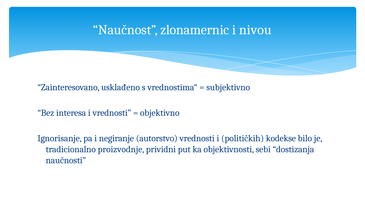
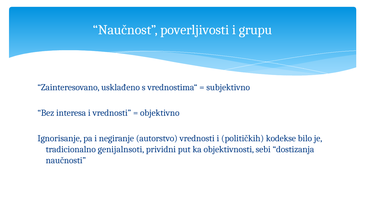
zlonamernic: zlonamernic -> poverljivosti
nivou: nivou -> grupu
proizvodnje: proizvodnje -> genijalnsoti
